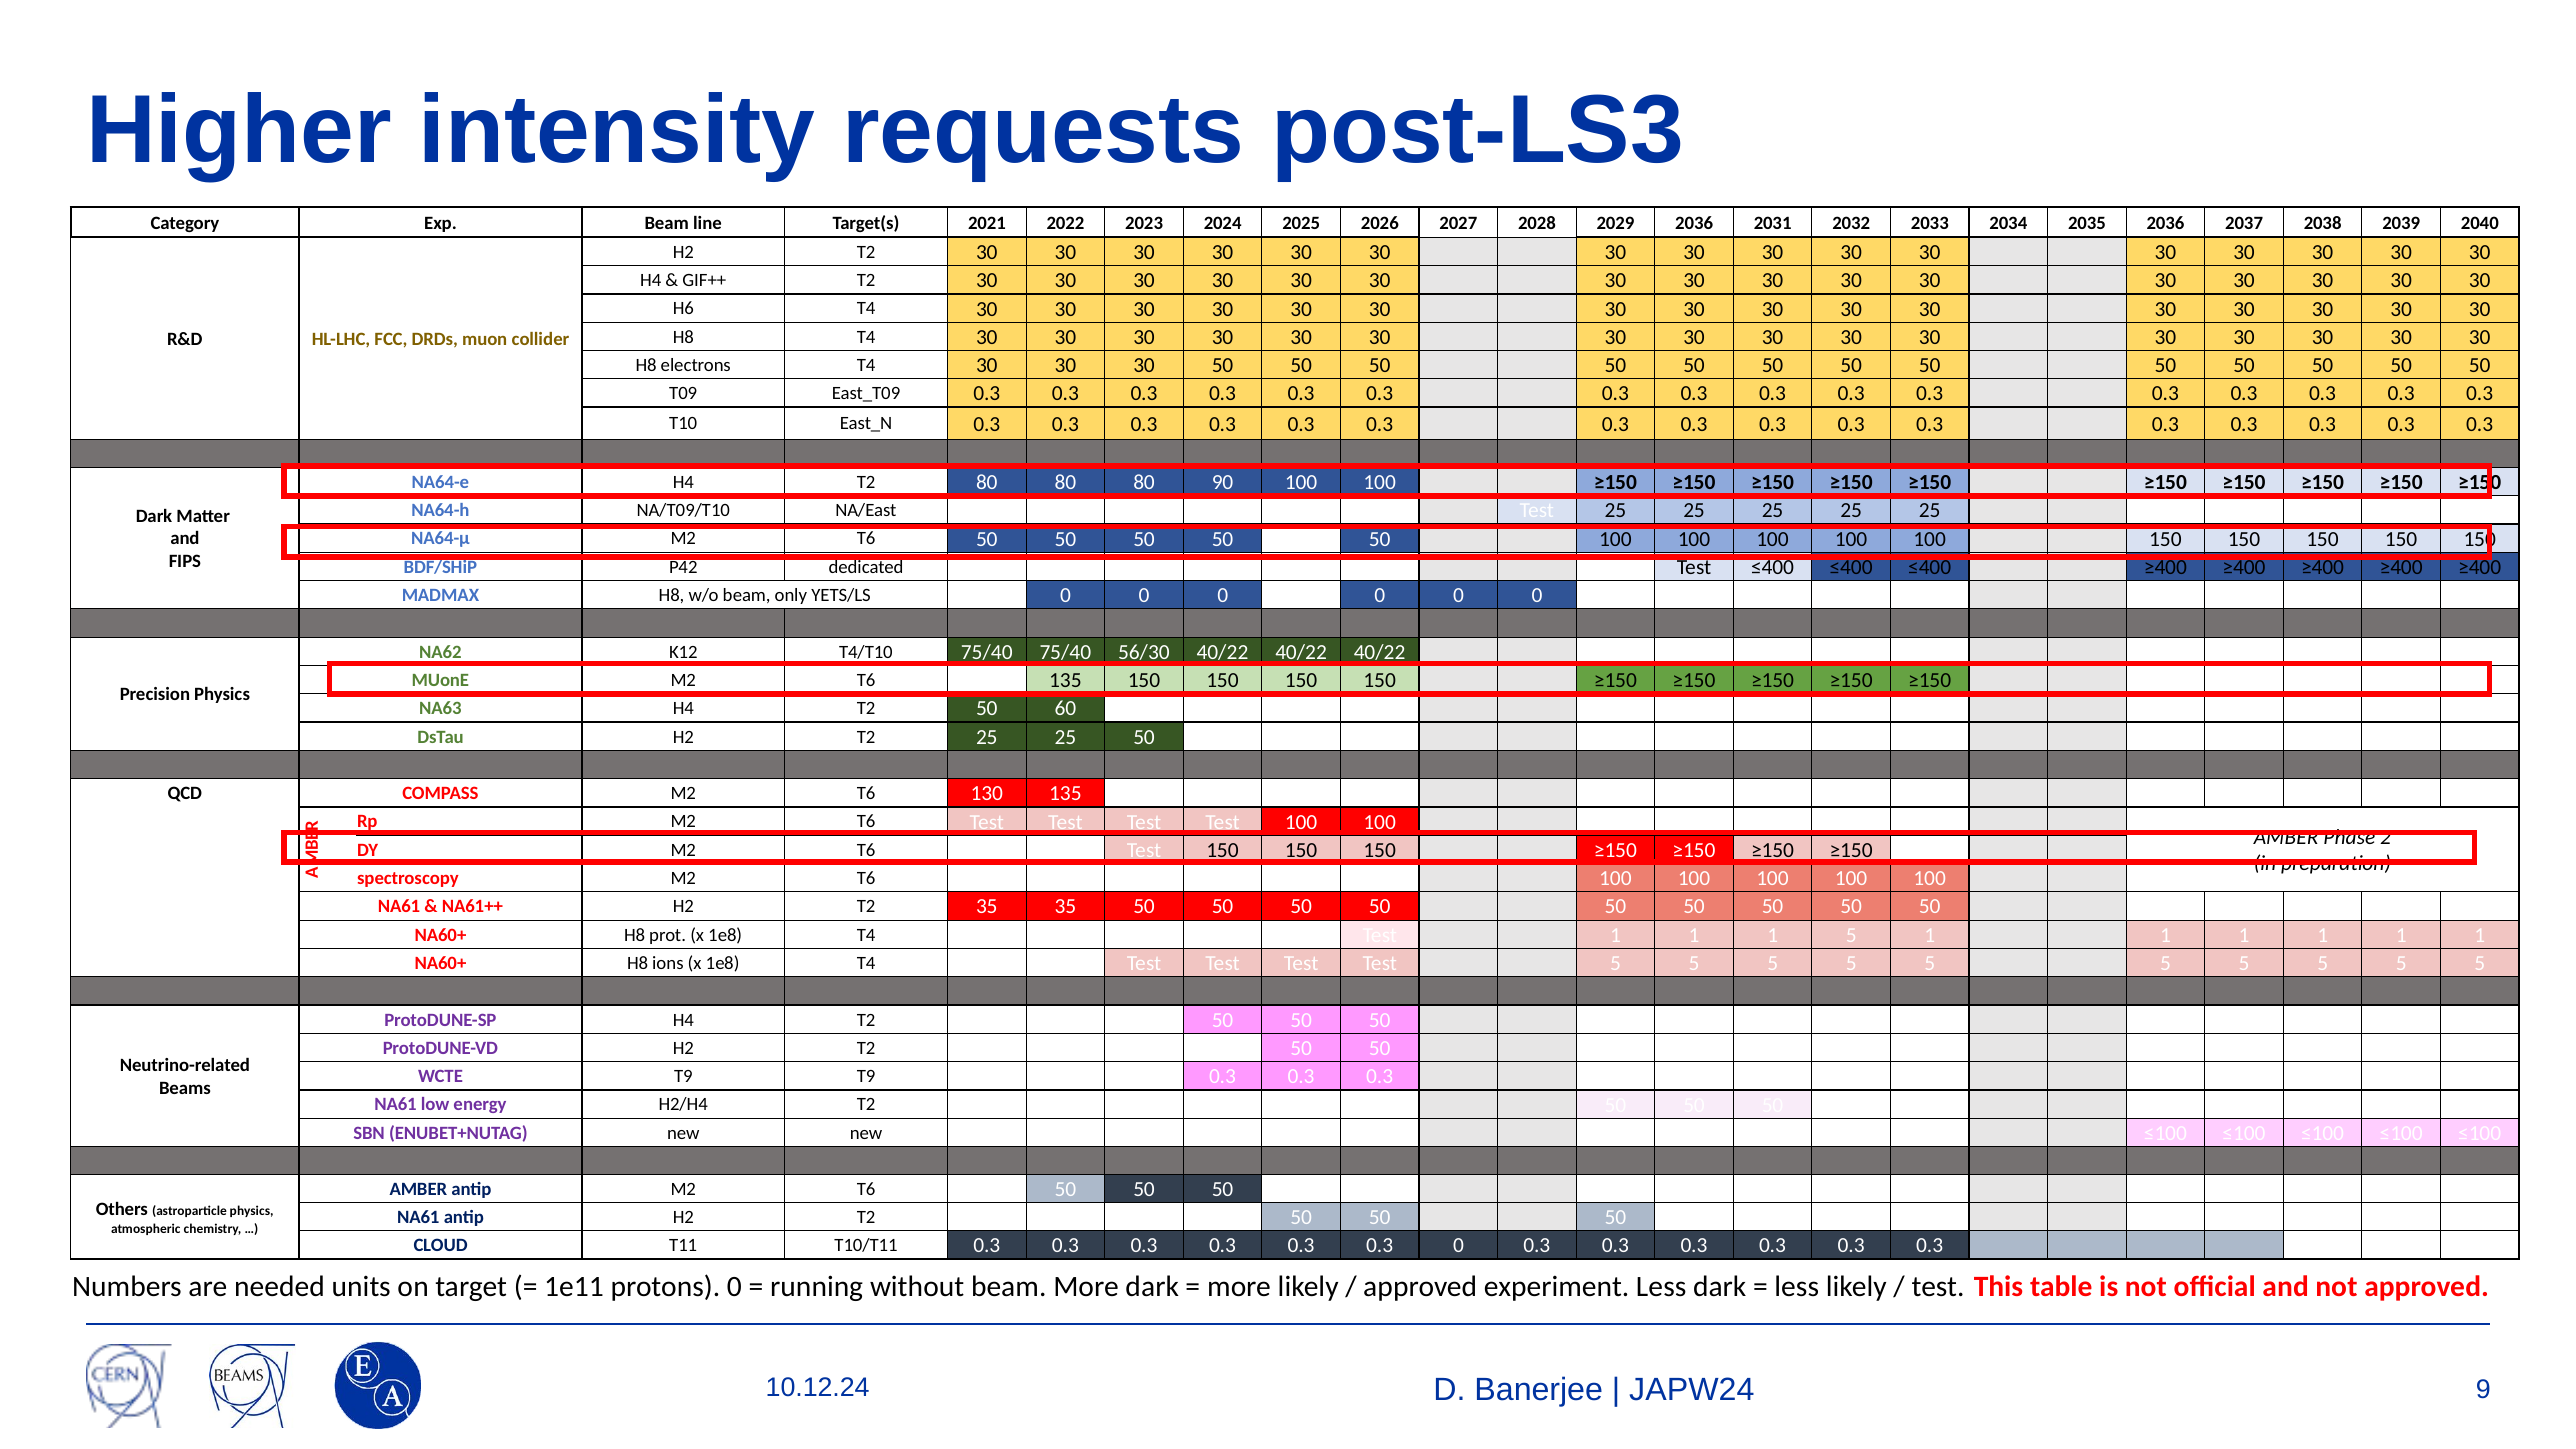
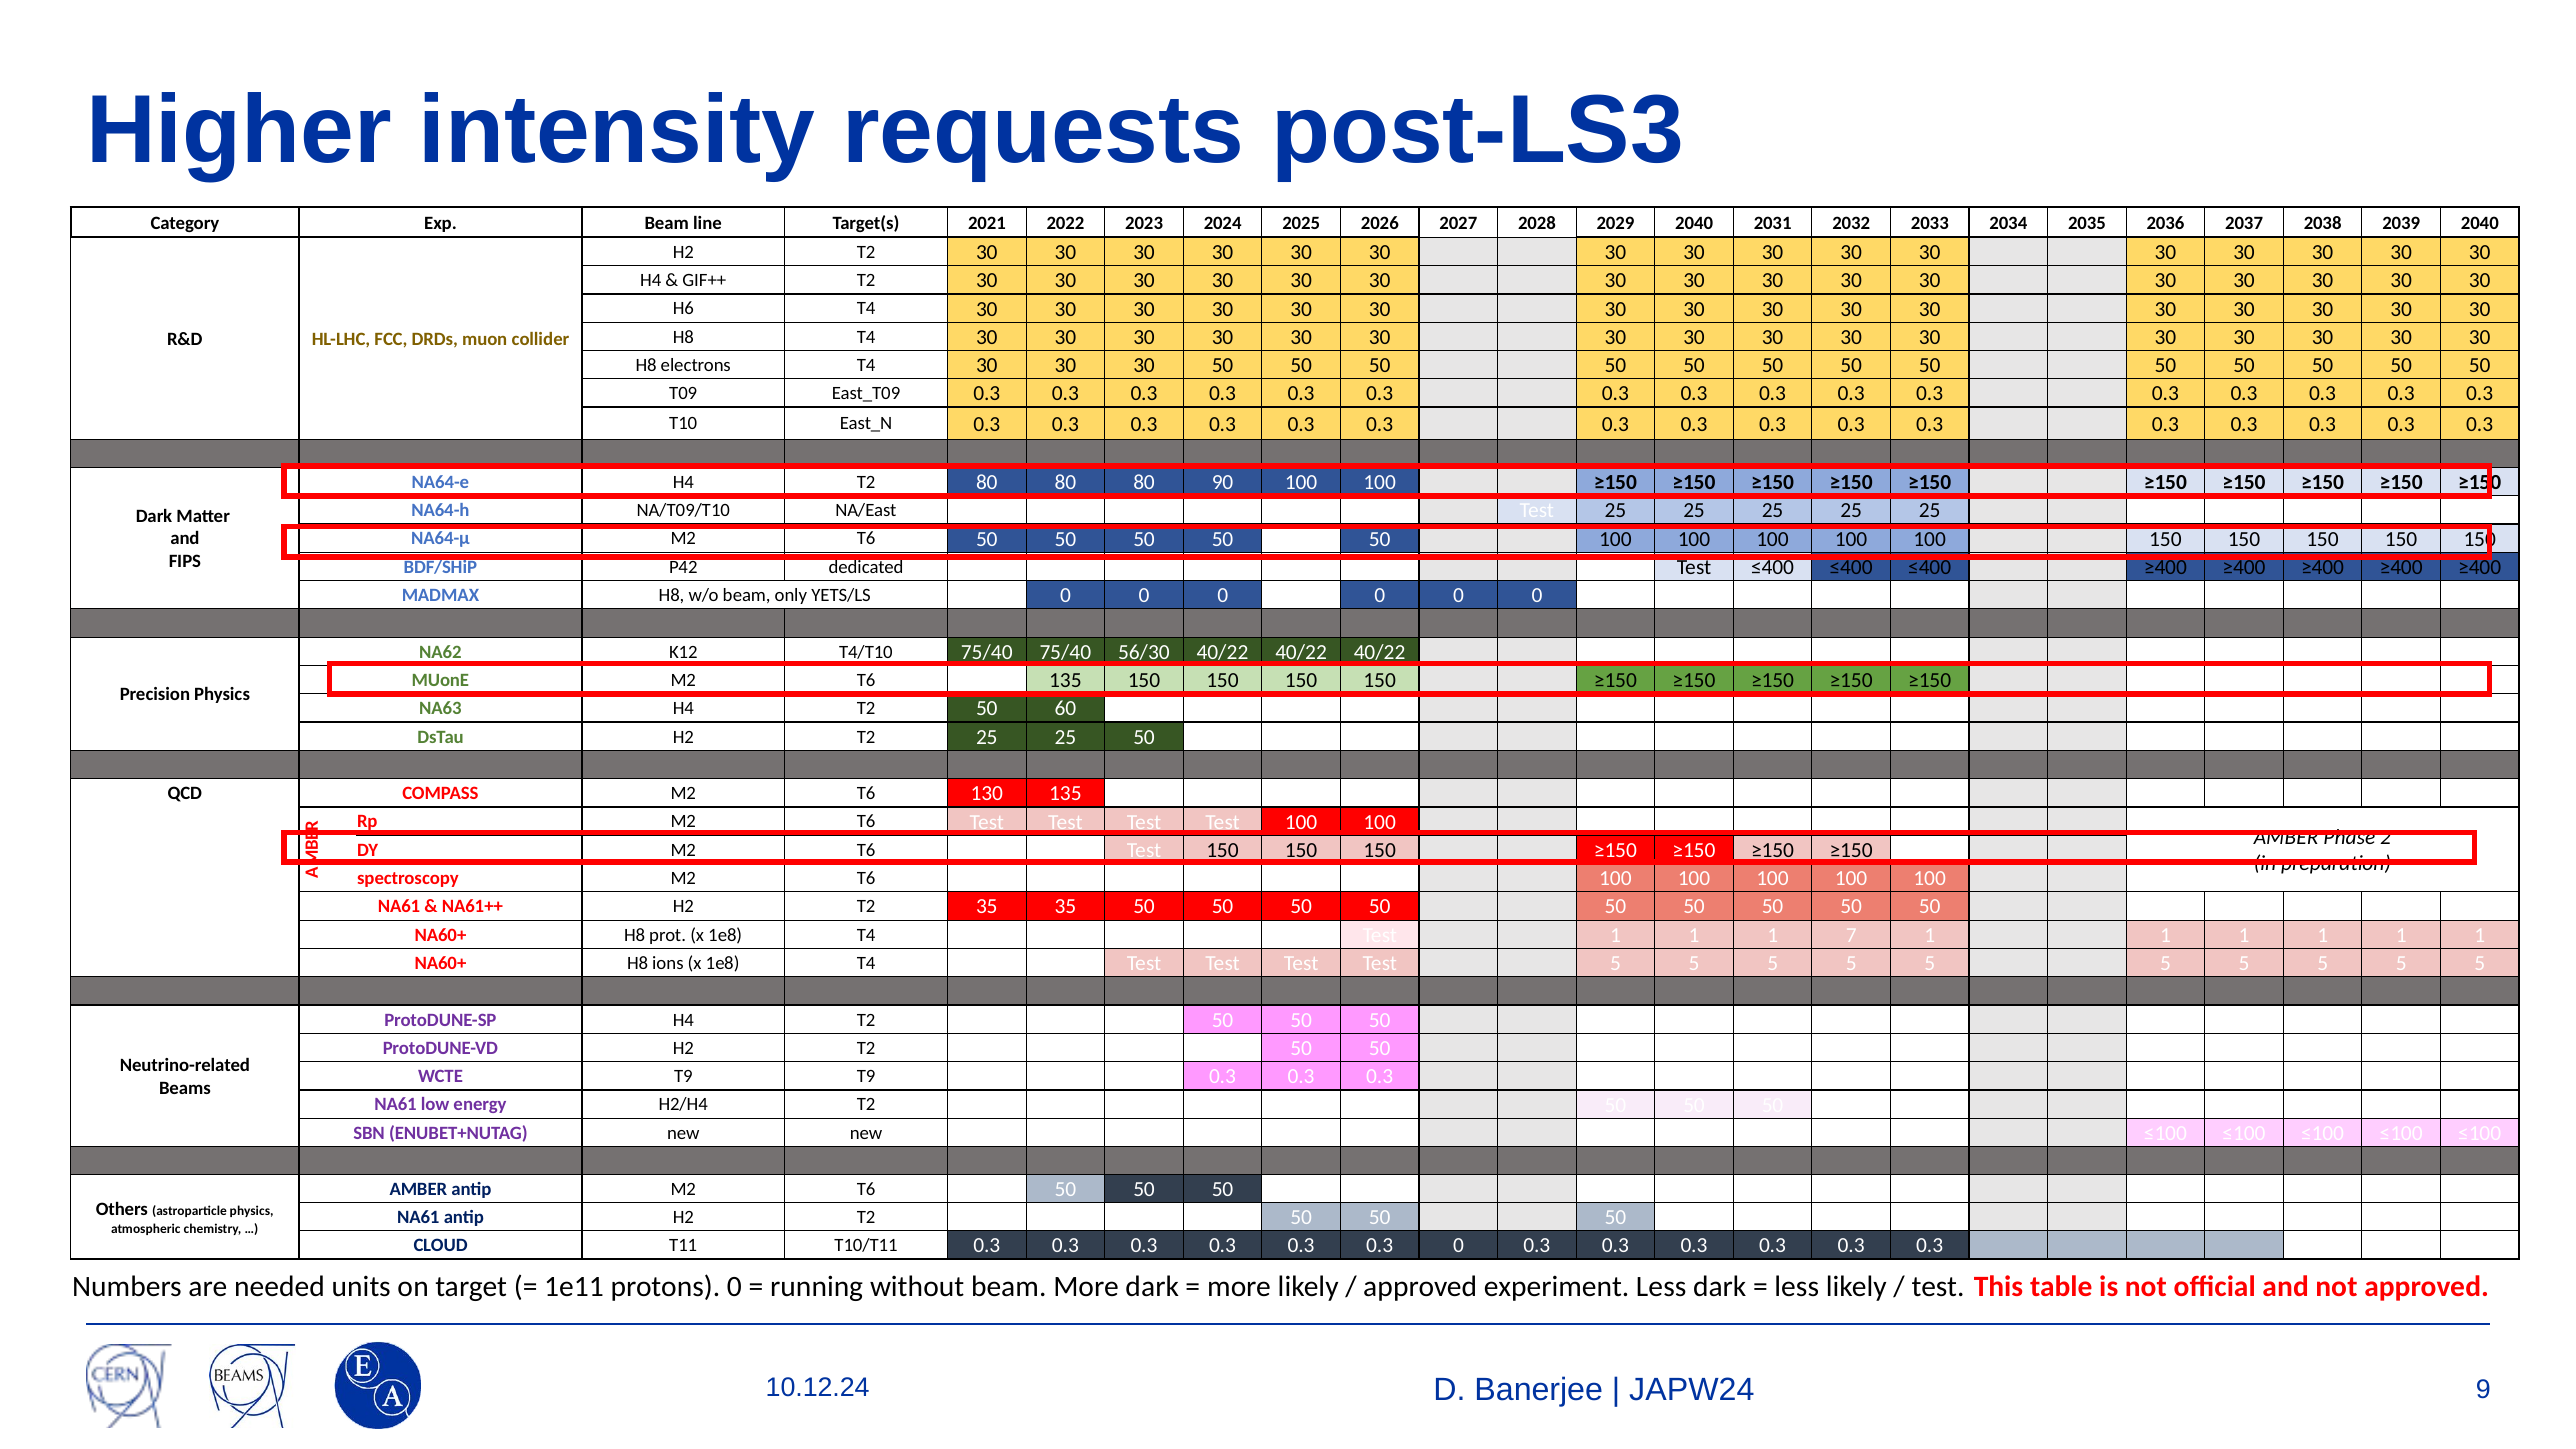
2029 2036: 2036 -> 2040
1 5: 5 -> 7
